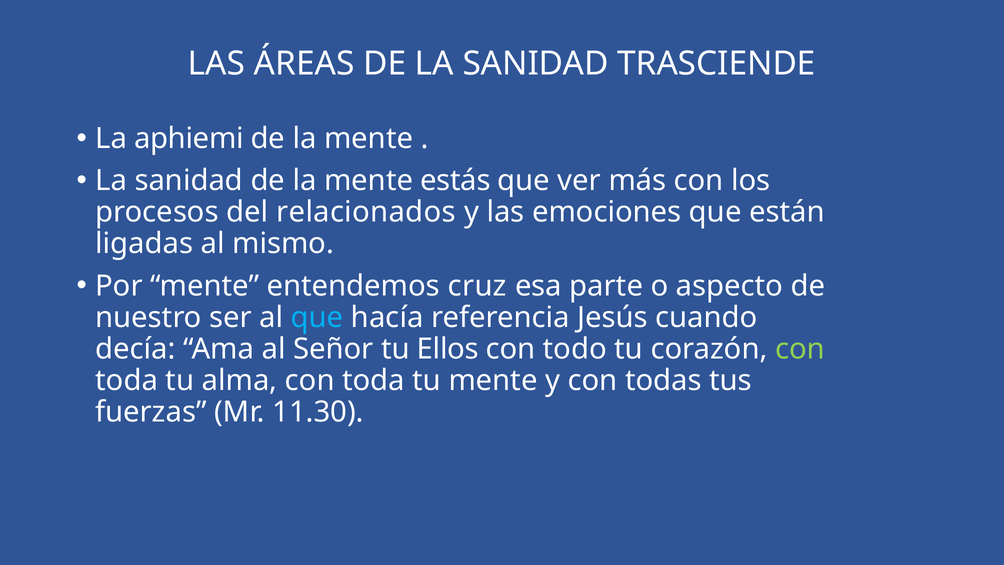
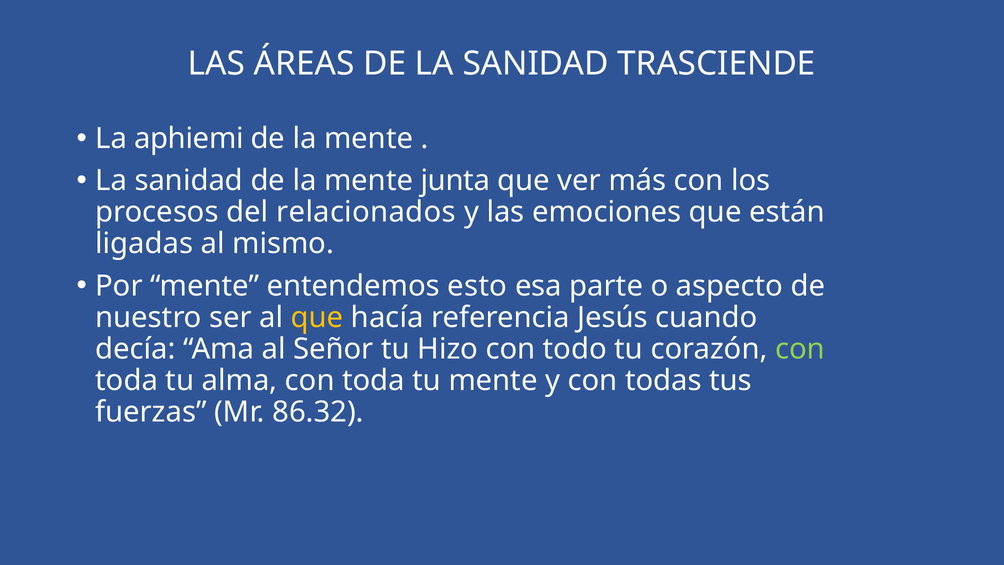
estás: estás -> junta
cruz: cruz -> esto
que at (317, 317) colour: light blue -> yellow
Ellos: Ellos -> Hizo
11.30: 11.30 -> 86.32
